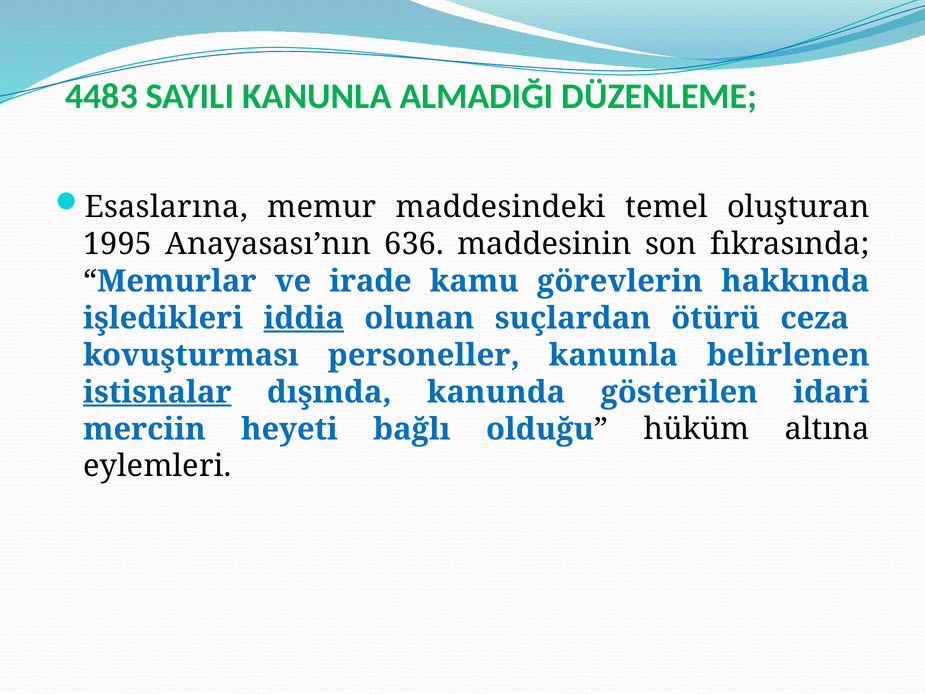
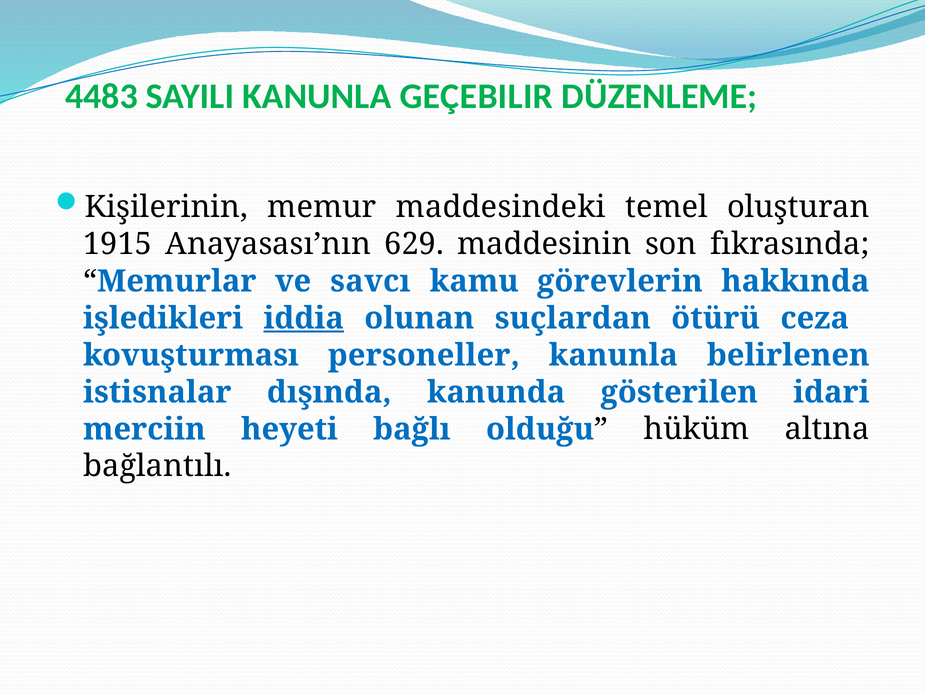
ALMADIĞI: ALMADIĞI -> GEÇEBILIR
Esaslarına: Esaslarına -> Kişilerinin
1995: 1995 -> 1915
636: 636 -> 629
irade: irade -> savcı
istisnalar underline: present -> none
eylemleri: eylemleri -> bağlantılı
